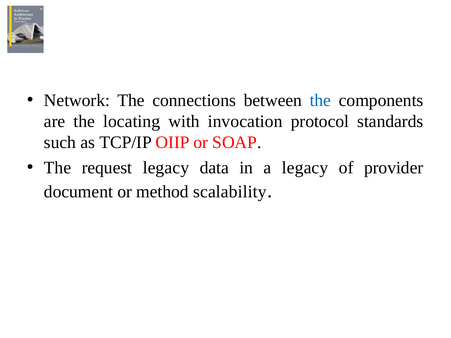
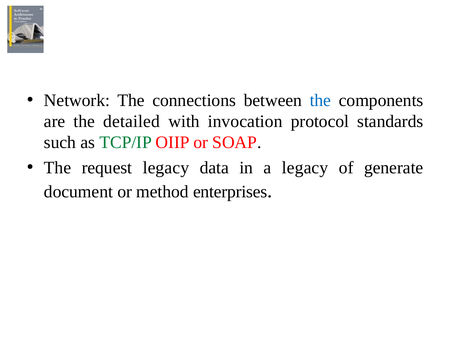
locating: locating -> detailed
TCP/IP colour: black -> green
provider: provider -> generate
scalability: scalability -> enterprises
